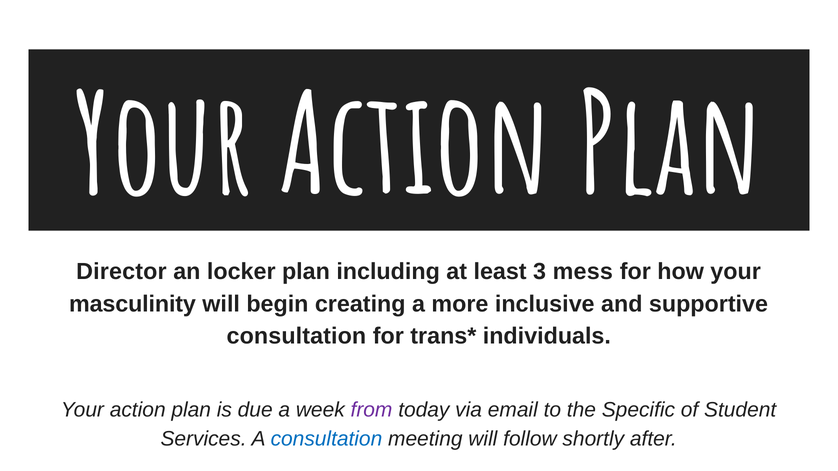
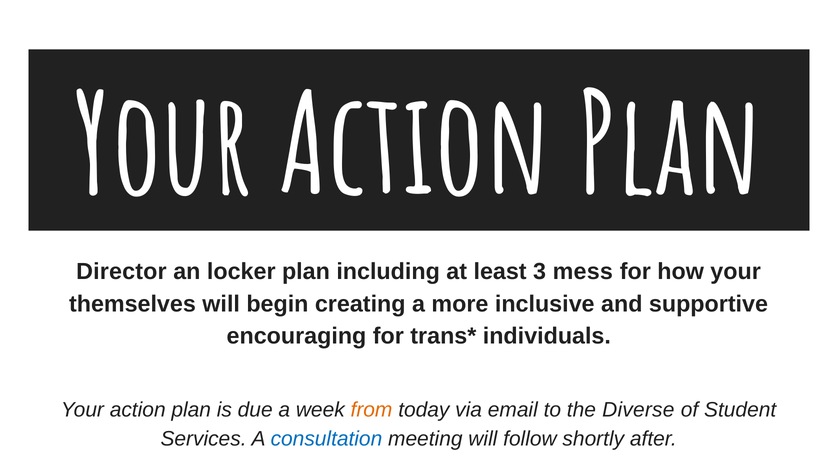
masculinity: masculinity -> themselves
consultation at (296, 336): consultation -> encouraging
from colour: purple -> orange
Specific: Specific -> Diverse
